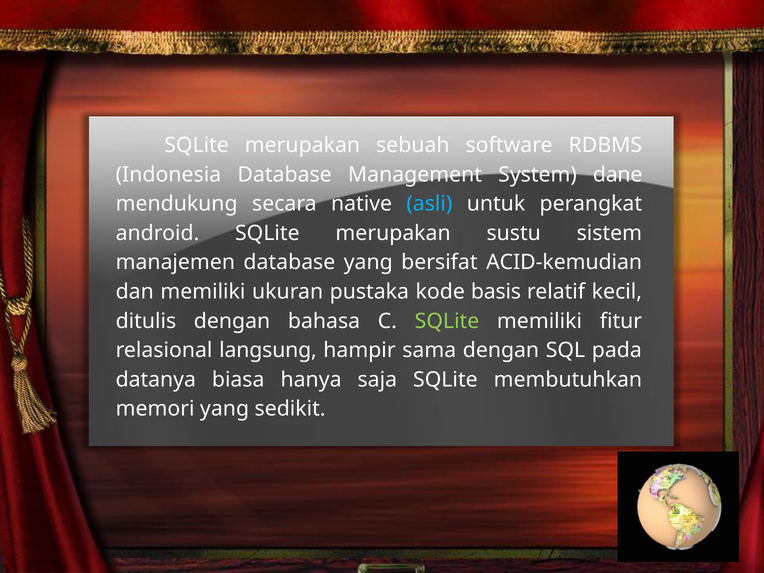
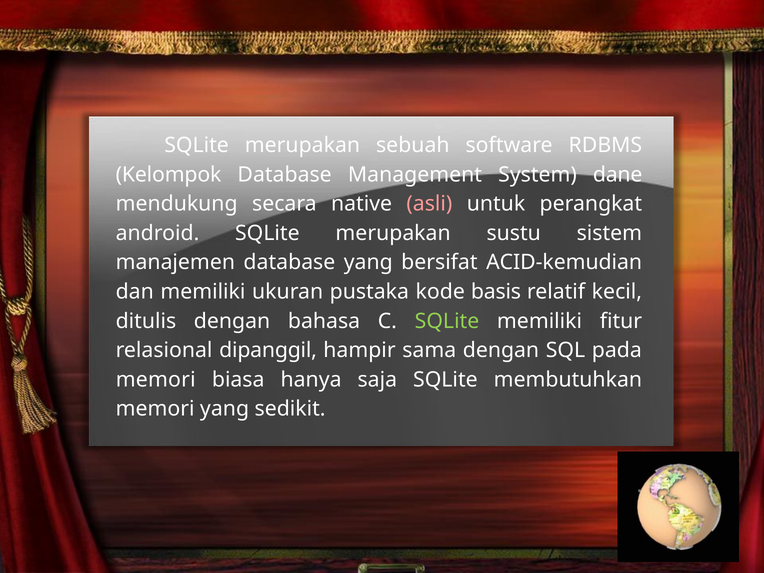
Indonesia: Indonesia -> Kelompok
asli colour: light blue -> pink
langsung: langsung -> dipanggil
datanya at (156, 380): datanya -> memori
